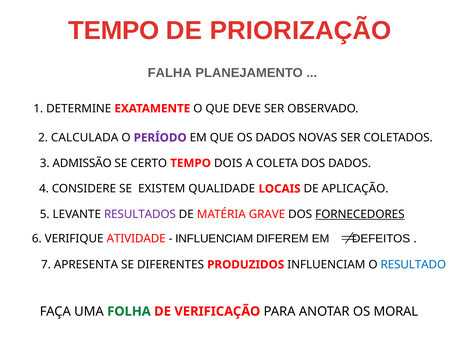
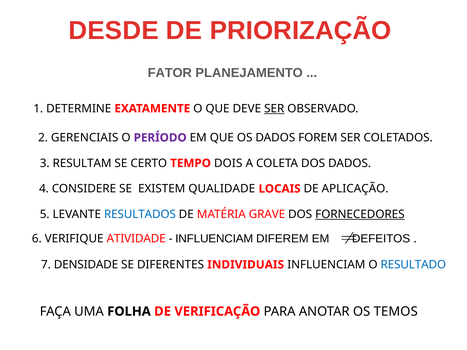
TEMPO at (114, 31): TEMPO -> DESDE
FALHA: FALHA -> FATOR
SER at (274, 109) underline: none -> present
CALCULADA: CALCULADA -> GERENCIAIS
NOVAS: NOVAS -> FOREM
ADMISSÃO: ADMISSÃO -> RESULTAM
RESULTADOS colour: purple -> blue
APRESENTA: APRESENTA -> DENSIDADE
PRODUZIDOS: PRODUZIDOS -> INDIVIDUAIS
FOLHA colour: green -> black
MORAL: MORAL -> TEMOS
